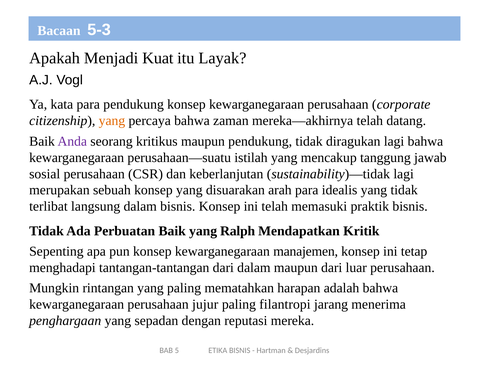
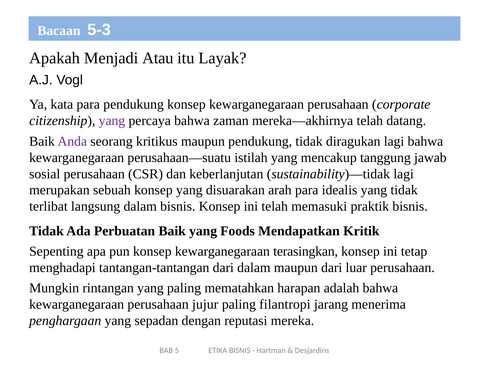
Kuat: Kuat -> Atau
yang at (112, 121) colour: orange -> purple
Ralph: Ralph -> Foods
manajemen: manajemen -> terasingkan
